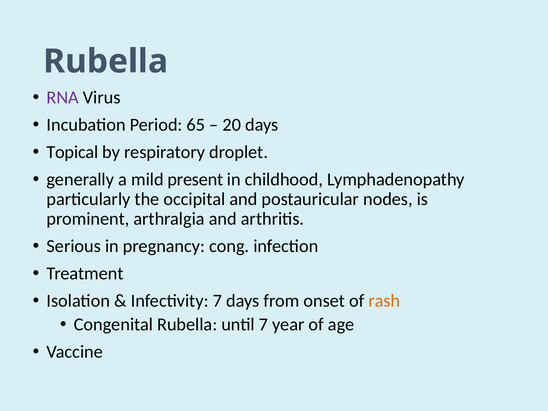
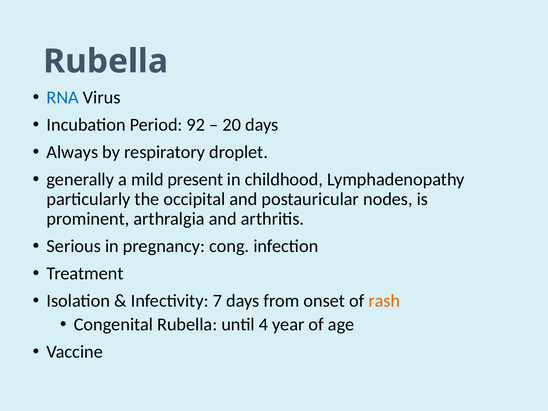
RNA colour: purple -> blue
65: 65 -> 92
Topical: Topical -> Always
until 7: 7 -> 4
